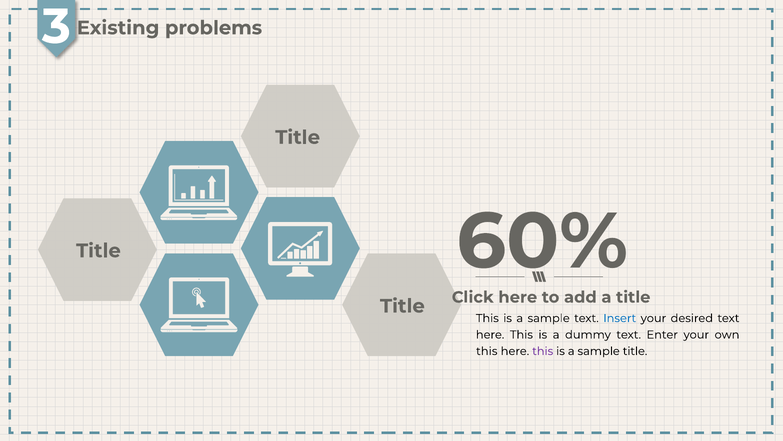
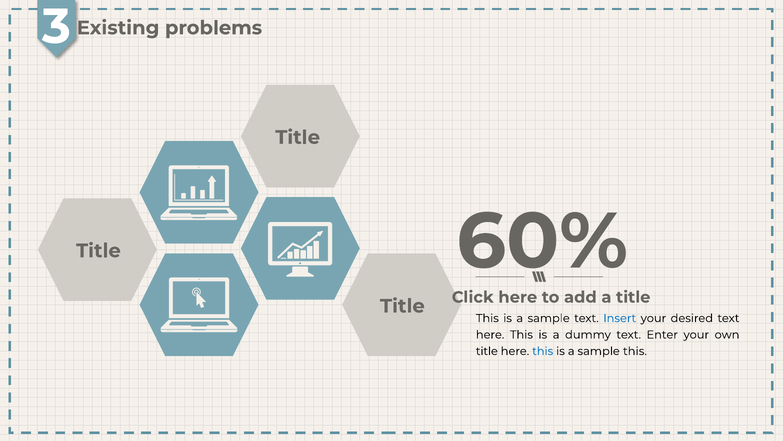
this at (487, 351): this -> title
this at (543, 351) colour: purple -> blue
sample title: title -> this
